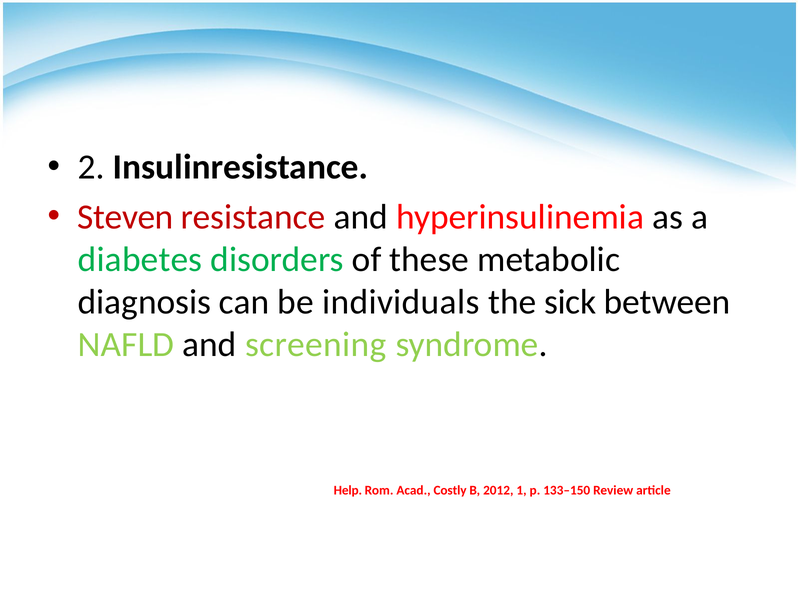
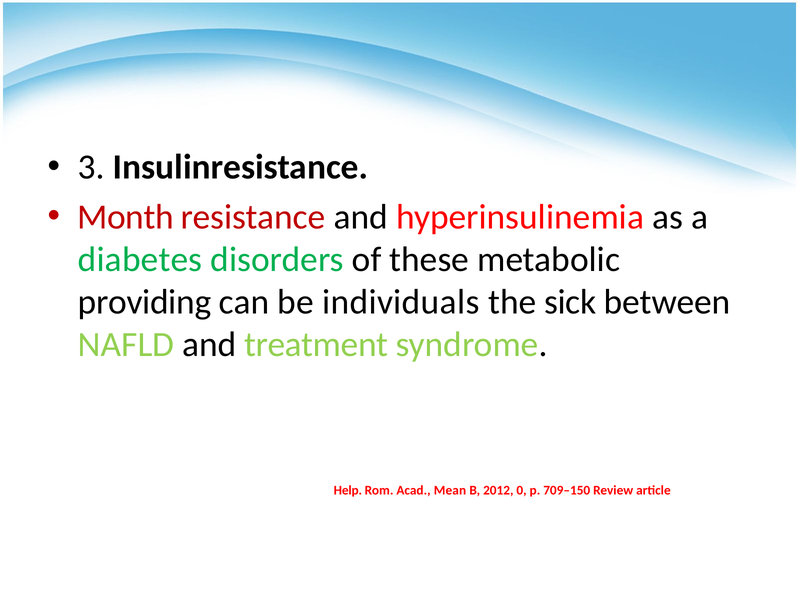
2: 2 -> 3
Steven: Steven -> Month
diagnosis: diagnosis -> providing
screening: screening -> treatment
Costly: Costly -> Mean
1: 1 -> 0
133–150: 133–150 -> 709–150
